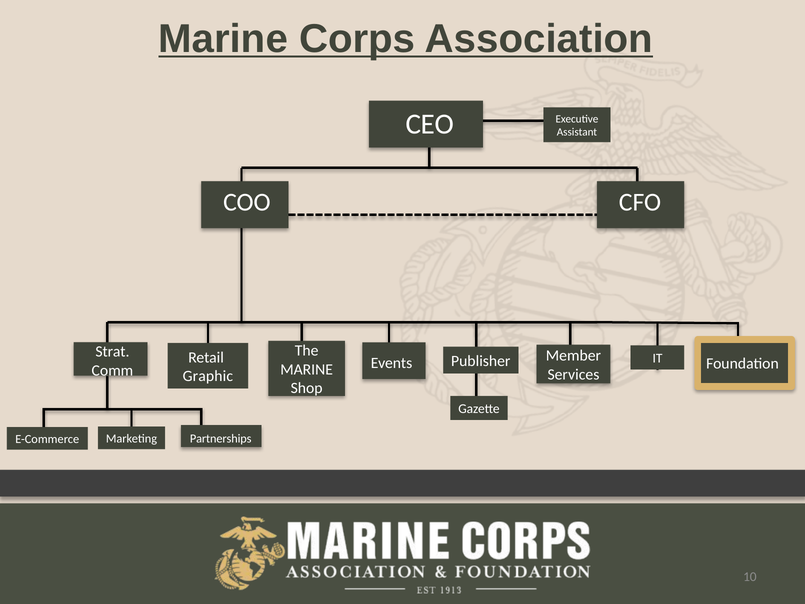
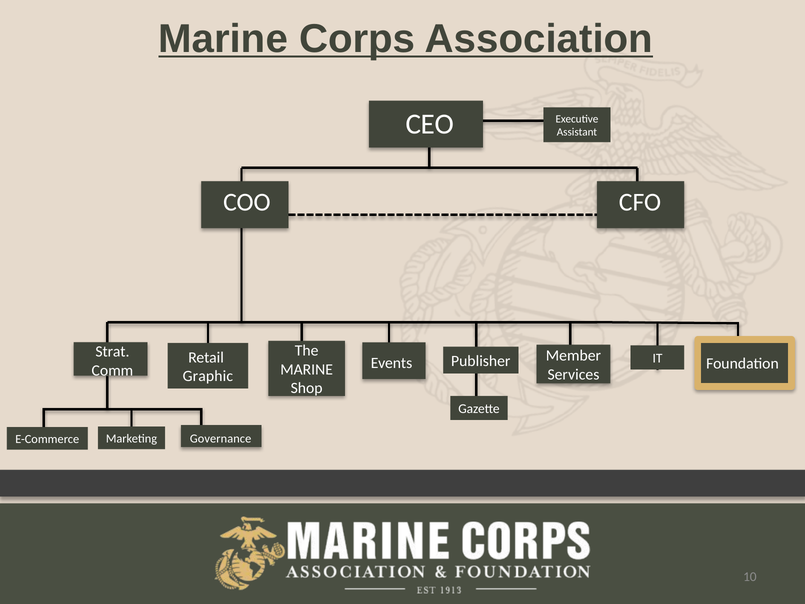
Partnerships: Partnerships -> Governance
